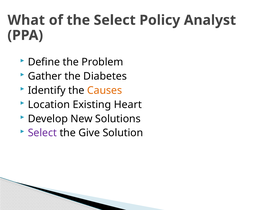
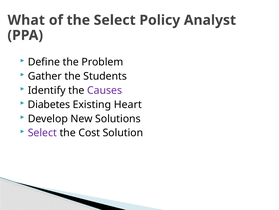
Diabetes: Diabetes -> Students
Causes colour: orange -> purple
Location: Location -> Diabetes
Give: Give -> Cost
